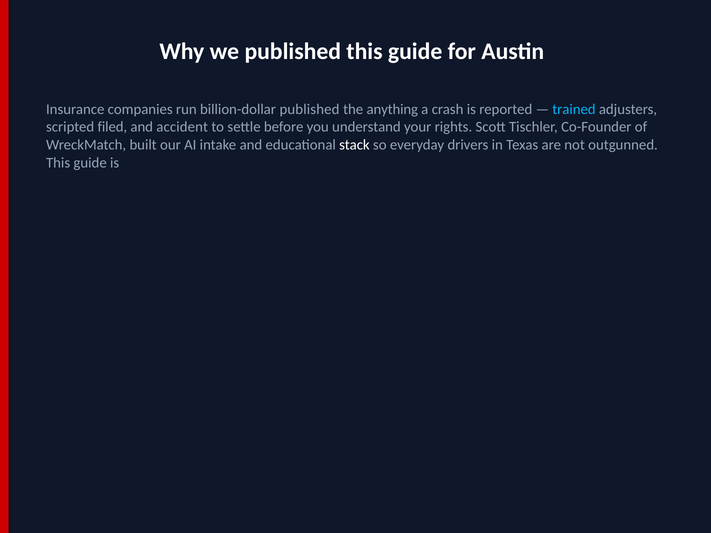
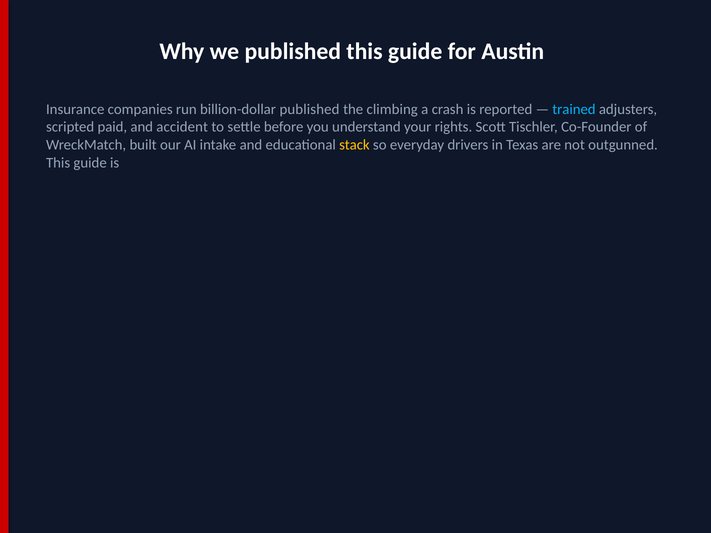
anything: anything -> climbing
filed: filed -> paid
stack colour: white -> yellow
